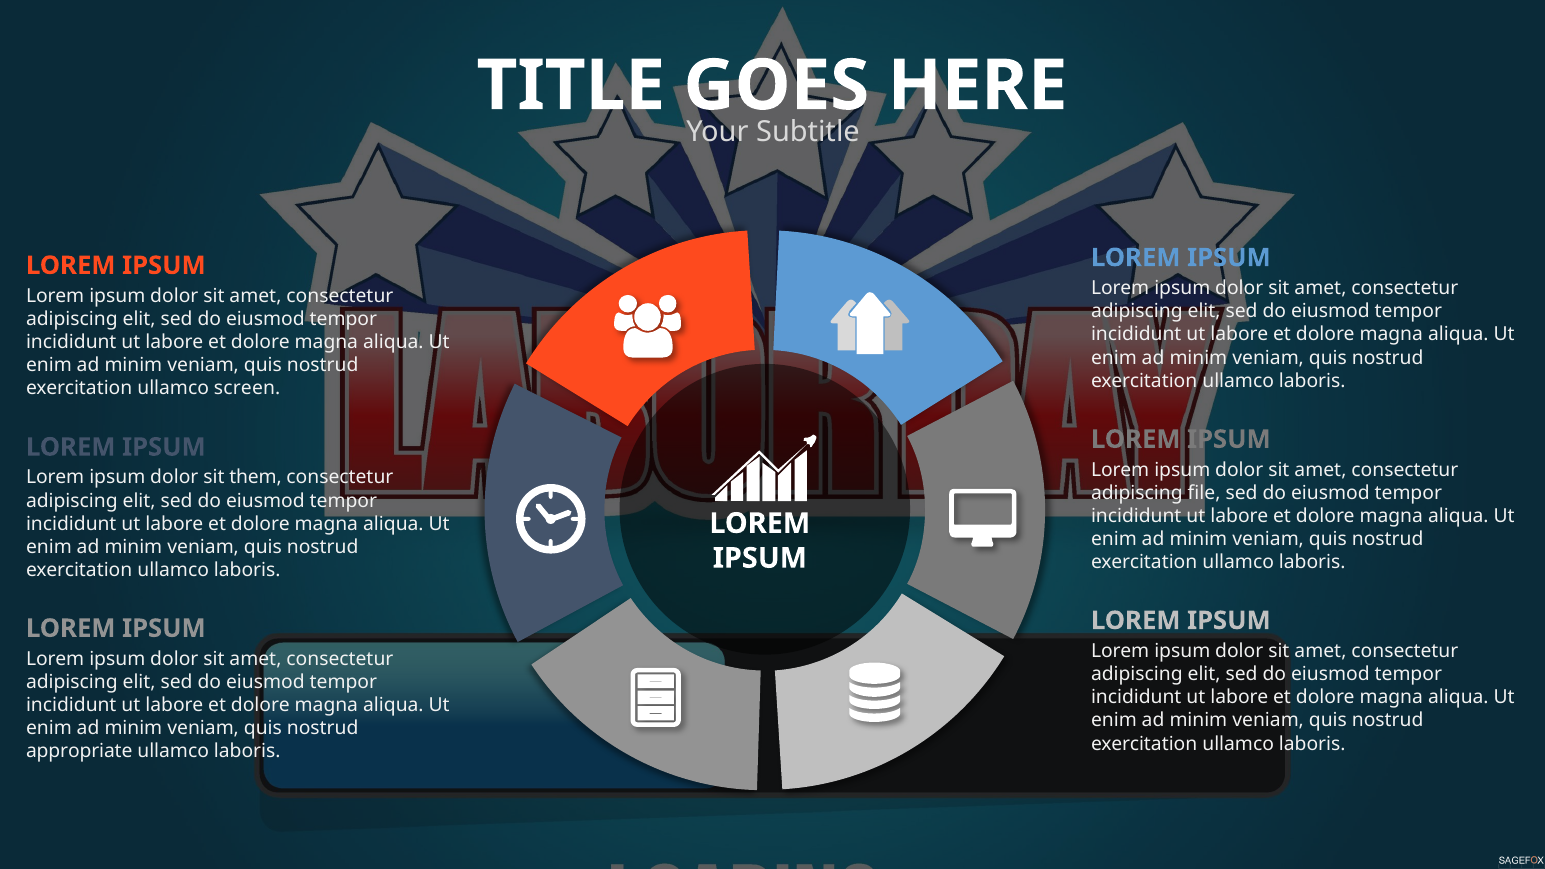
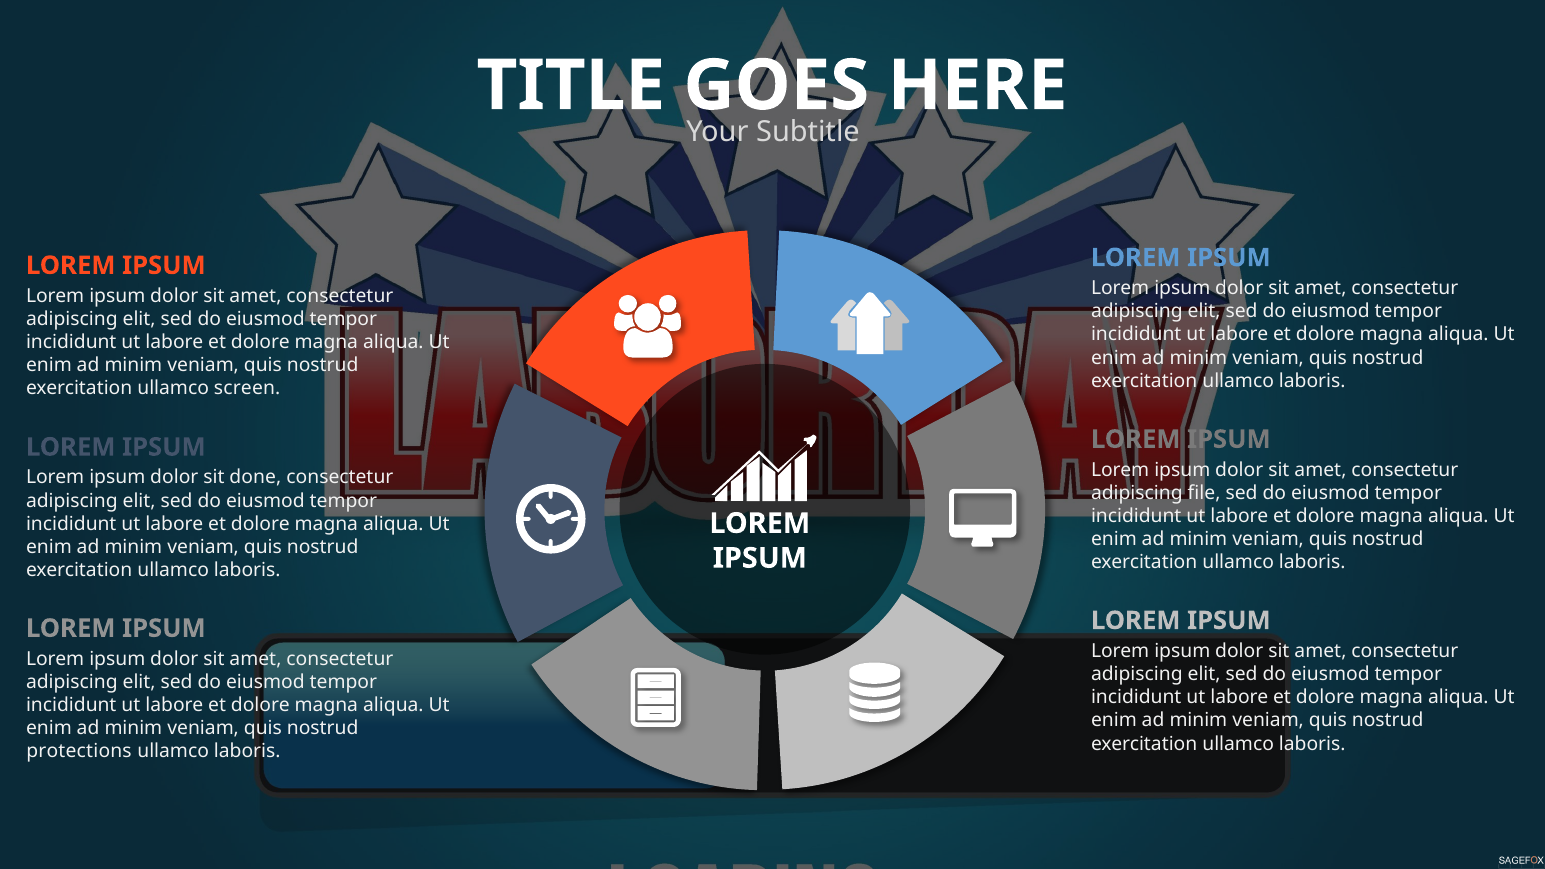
them: them -> done
appropriate: appropriate -> protections
